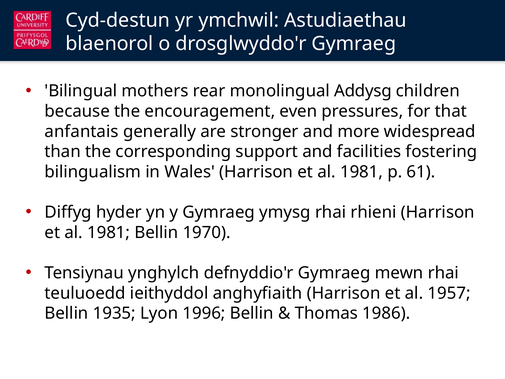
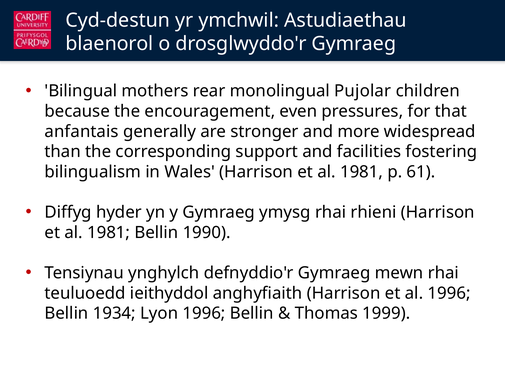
Addysg: Addysg -> Pujolar
1970: 1970 -> 1990
al 1957: 1957 -> 1996
1935: 1935 -> 1934
1986: 1986 -> 1999
